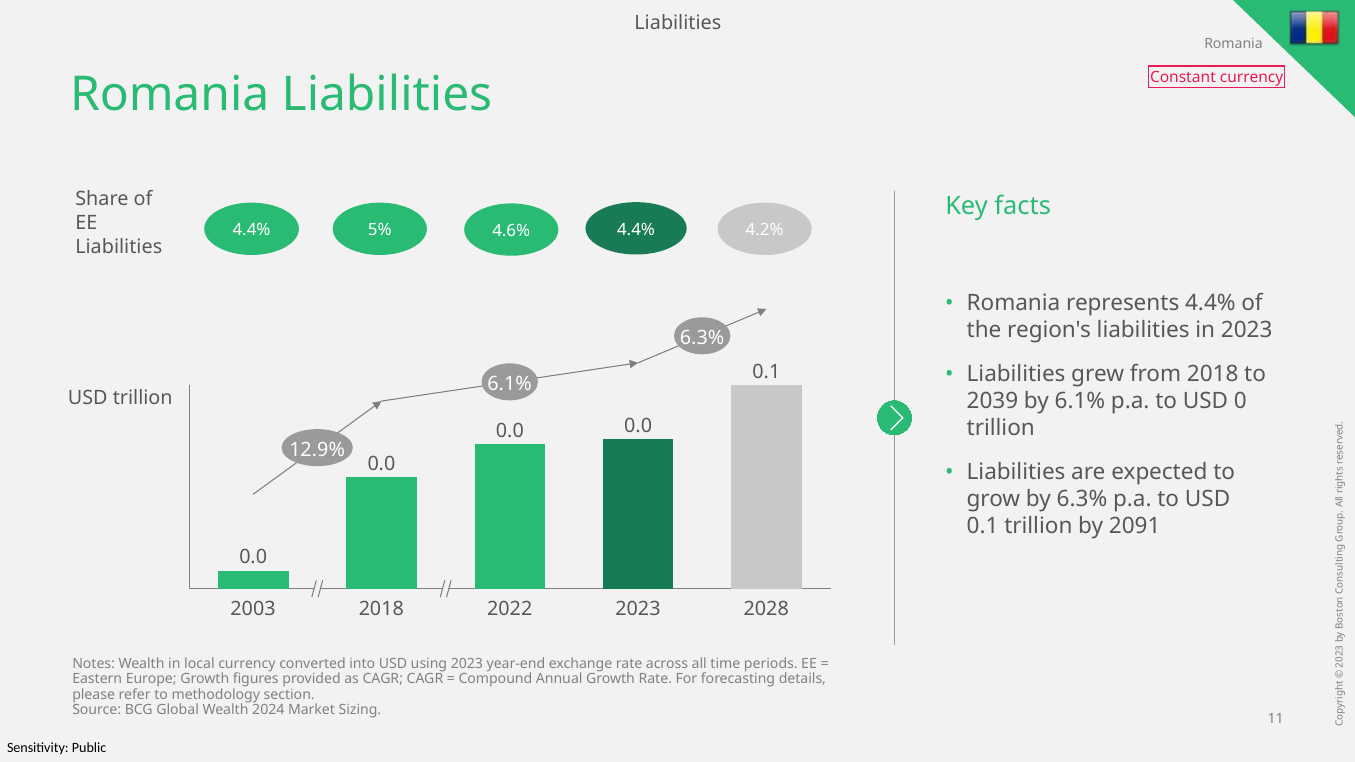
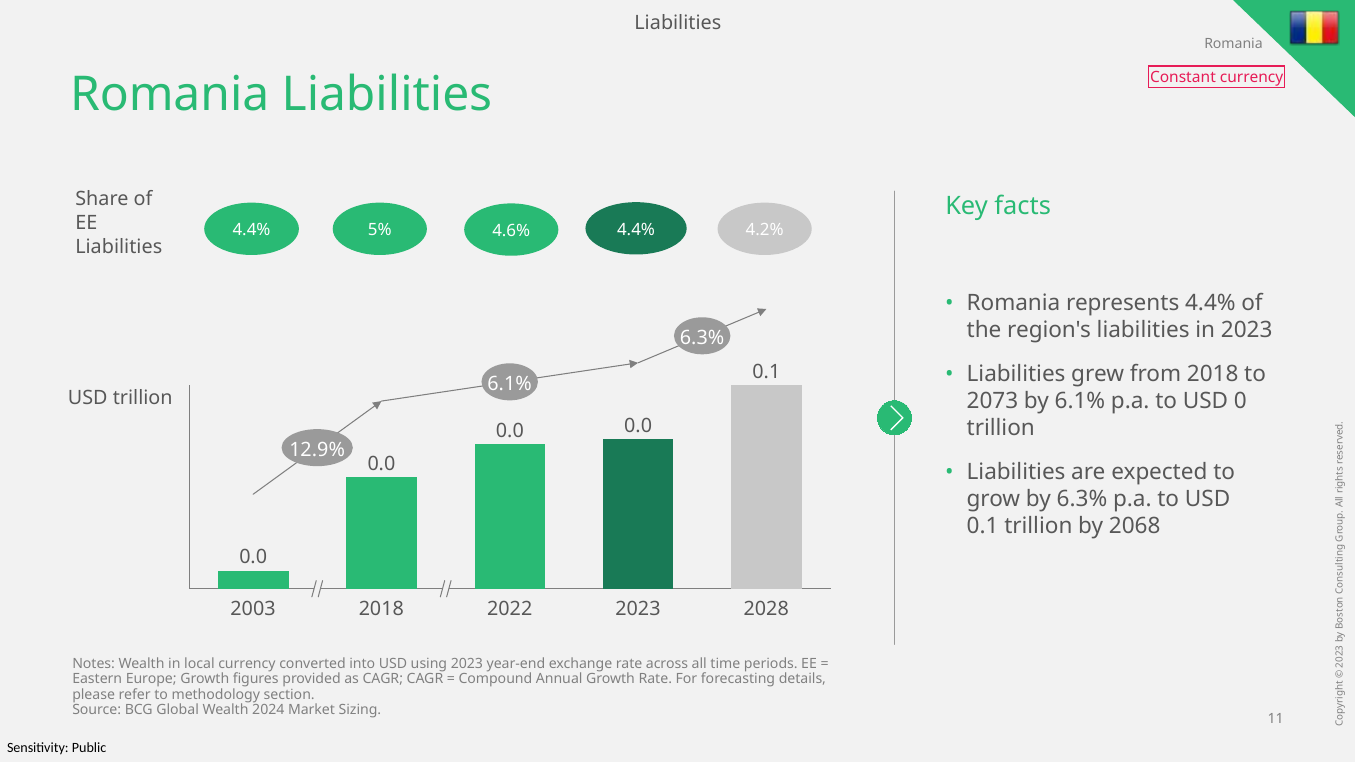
2039: 2039 -> 2073
2091: 2091 -> 2068
